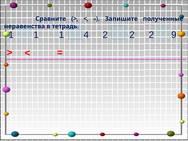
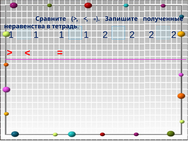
1 1 4: 4 -> 1
1 9: 9 -> 2
